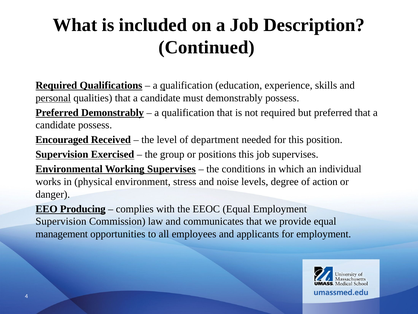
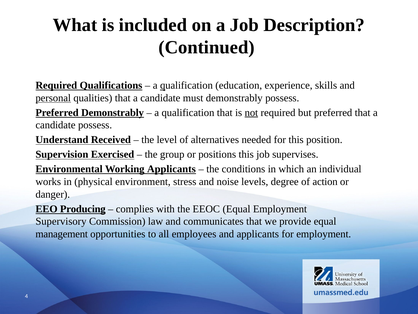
not underline: none -> present
Encouraged: Encouraged -> Understand
department: department -> alternatives
Working Supervises: Supervises -> Applicants
Supervision at (61, 221): Supervision -> Supervisory
